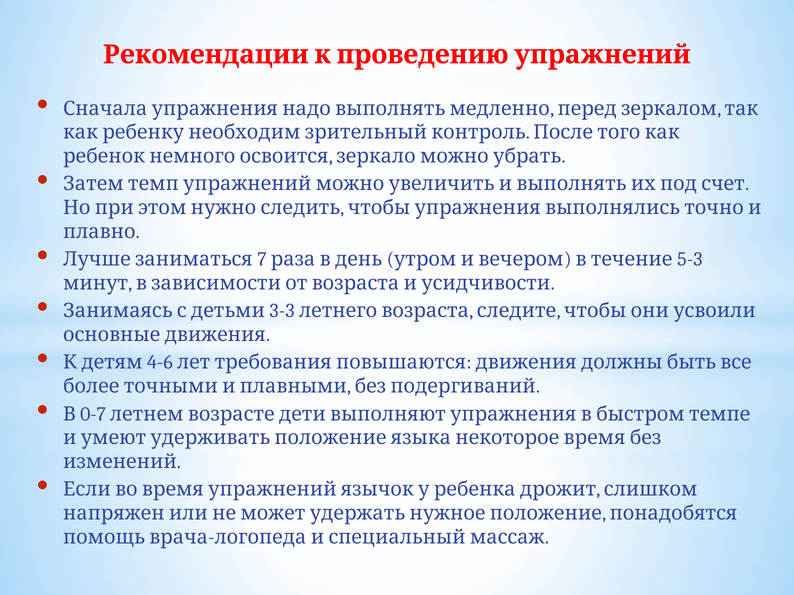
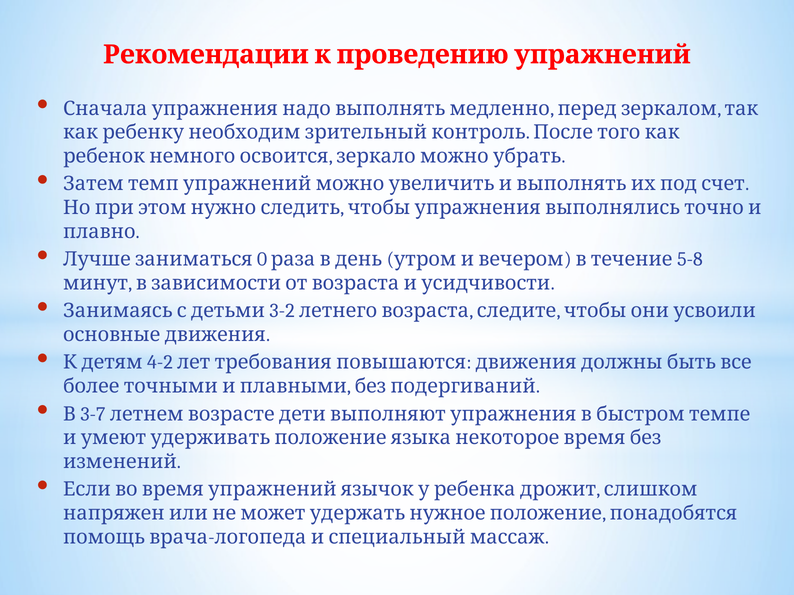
7: 7 -> 0
5-3: 5-3 -> 5-8
3-3: 3-3 -> 3-2
4-6: 4-6 -> 4-2
0-7: 0-7 -> 3-7
